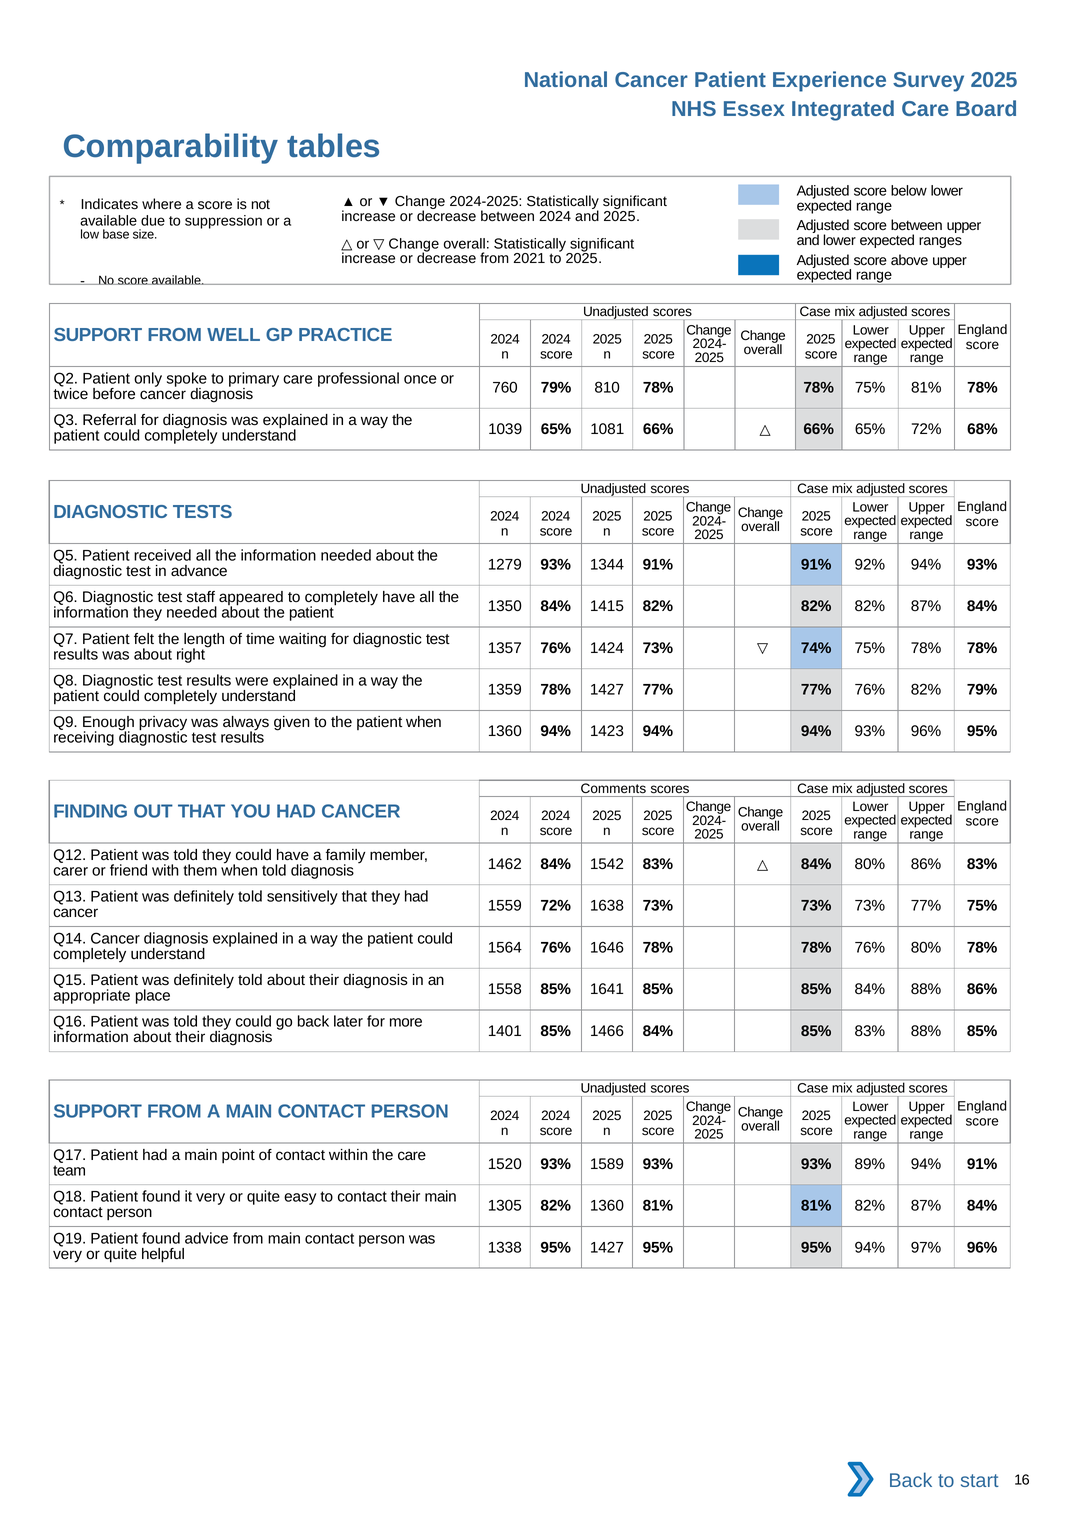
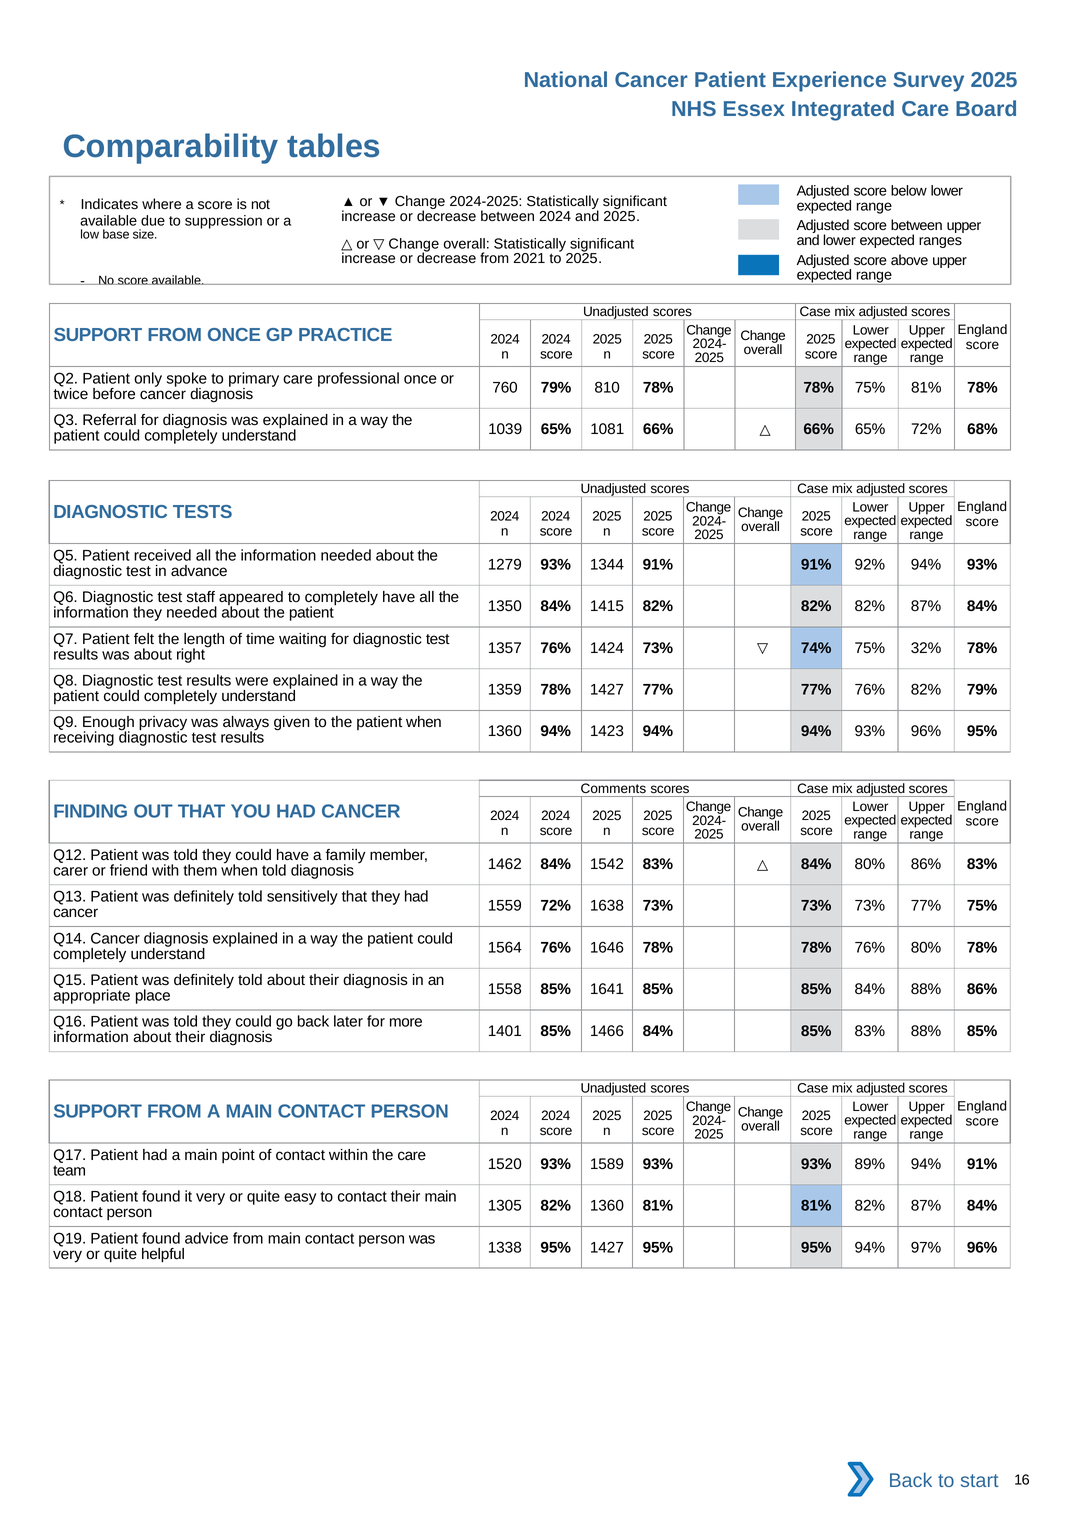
FROM WELL: WELL -> ONCE
75% 78%: 78% -> 32%
